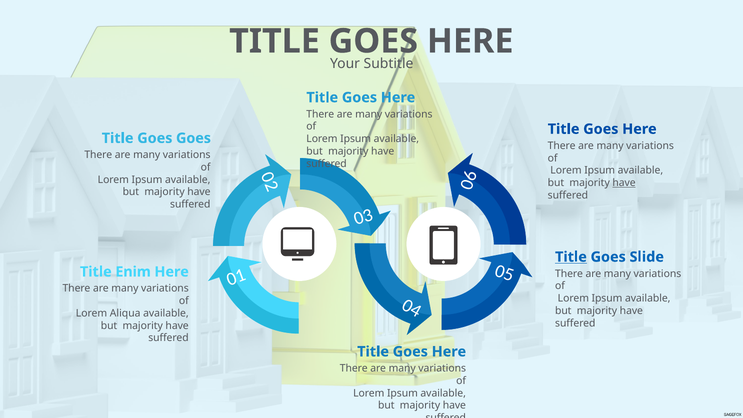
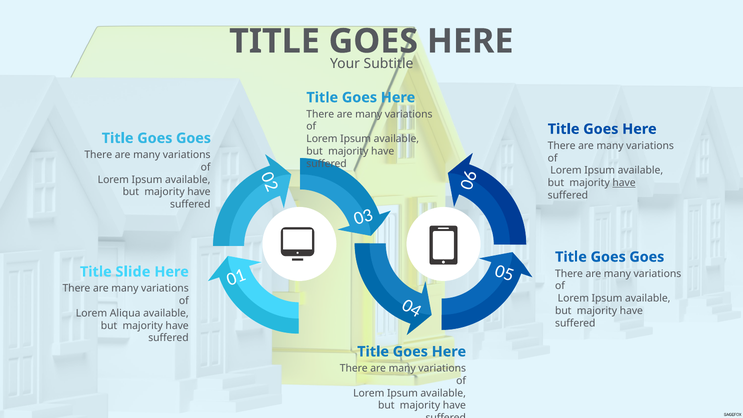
Title at (571, 257) underline: present -> none
Slide at (647, 257): Slide -> Goes
Enim: Enim -> Slide
